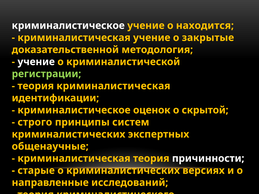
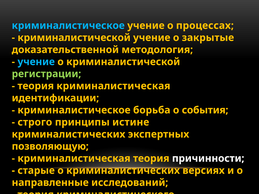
криминалистическое at (68, 26) colour: white -> light blue
находится: находится -> процессах
криминалистическая at (74, 38): криминалистическая -> криминалистической
учение at (36, 62) colour: white -> light blue
оценок: оценок -> борьба
скрытой: скрытой -> события
систем: систем -> истине
общенаучные: общенаучные -> позволяющую
